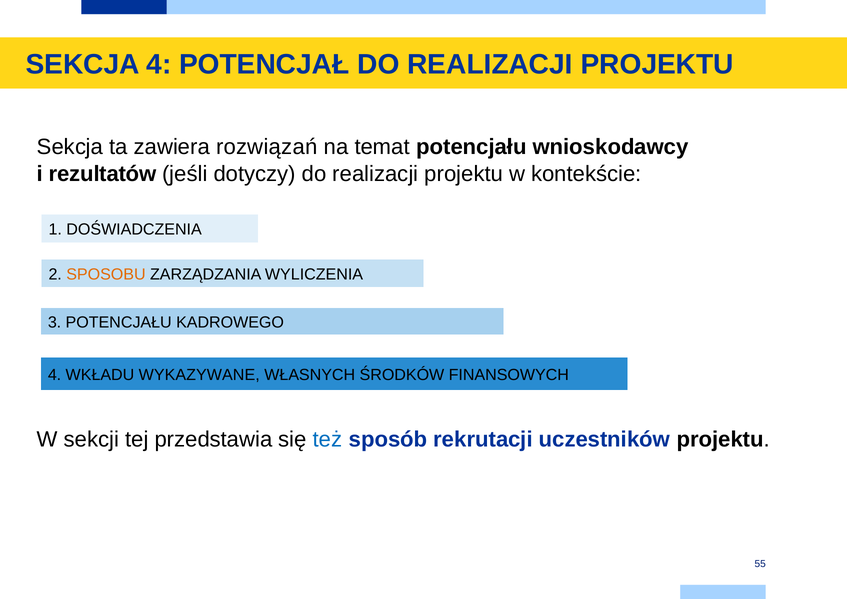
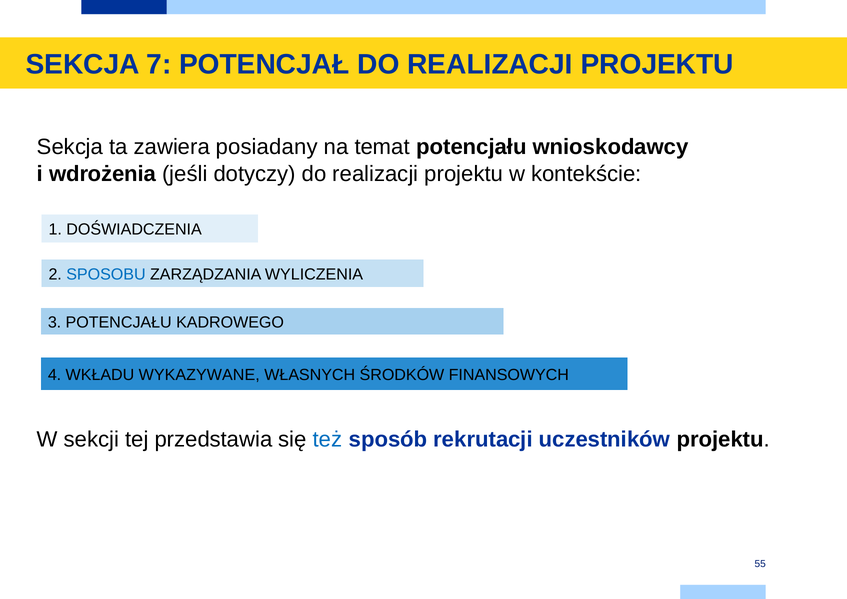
SEKCJA 4: 4 -> 7
rozwiązań: rozwiązań -> posiadany
rezultatów: rezultatów -> wdrożenia
SPOSOBU colour: orange -> blue
